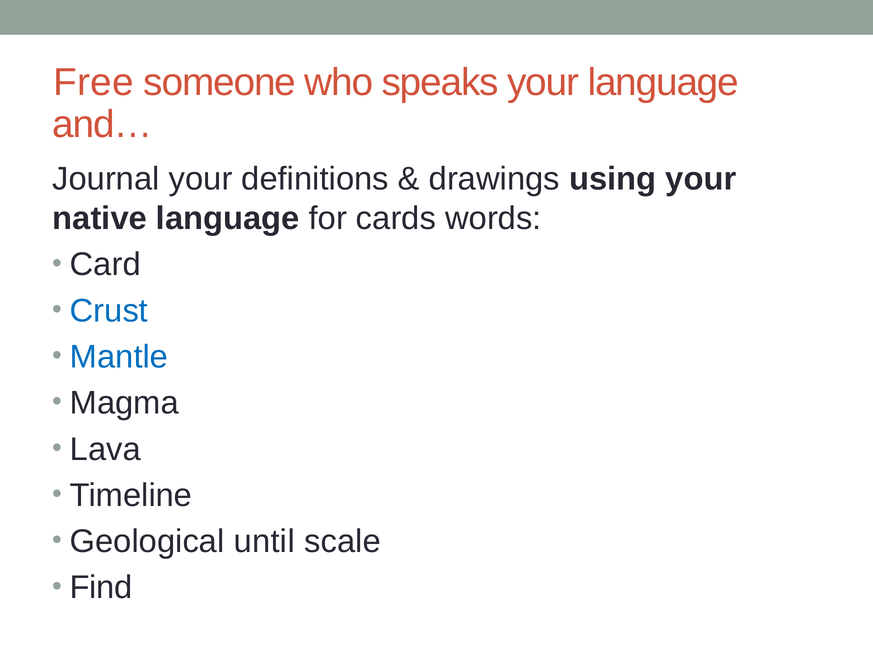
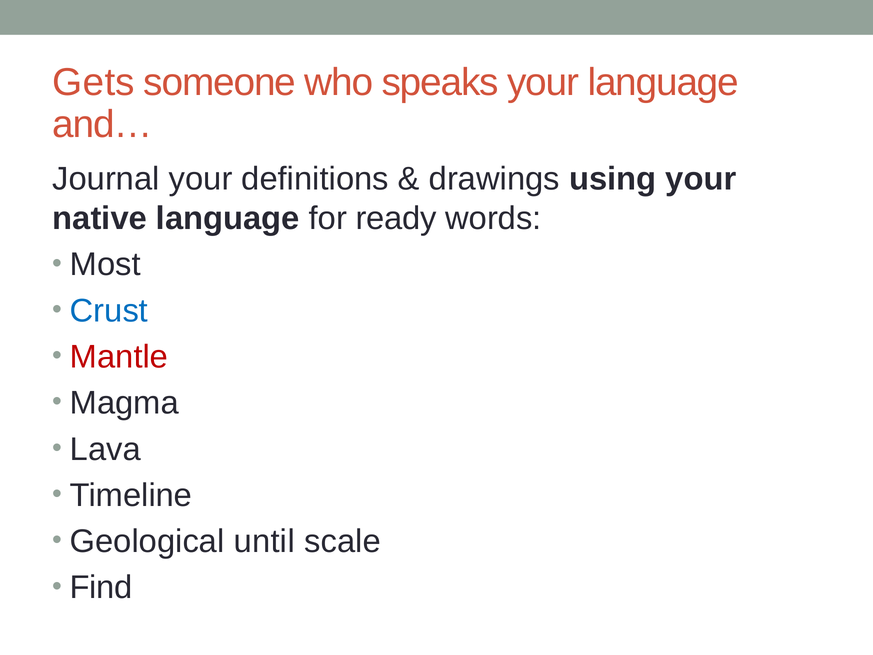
Free: Free -> Gets
cards: cards -> ready
Card: Card -> Most
Mantle colour: blue -> red
